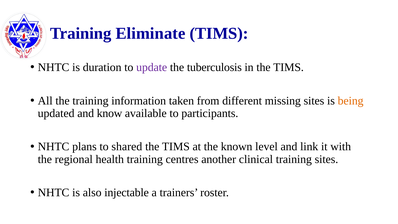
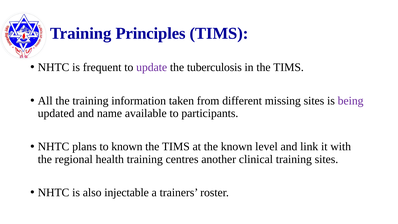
Eliminate: Eliminate -> Principles
duration: duration -> frequent
being colour: orange -> purple
know: know -> name
to shared: shared -> known
